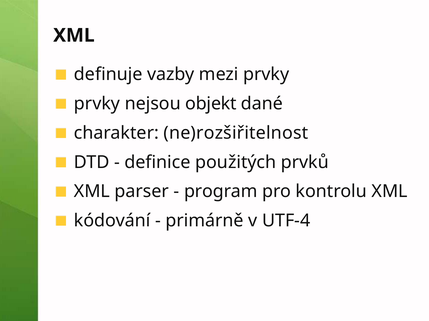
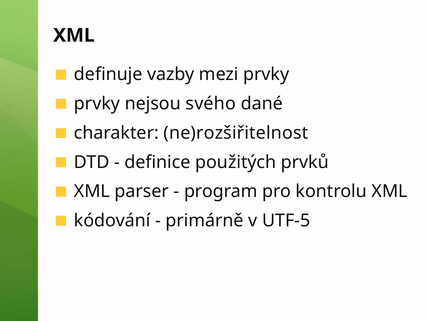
objekt: objekt -> svého
UTF-4: UTF-4 -> UTF-5
